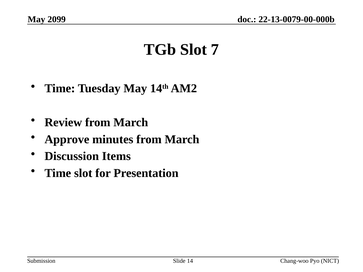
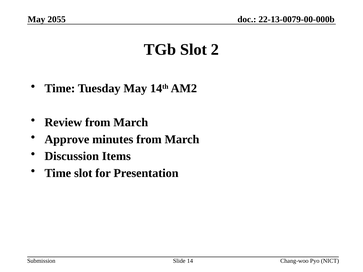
2099: 2099 -> 2055
7: 7 -> 2
